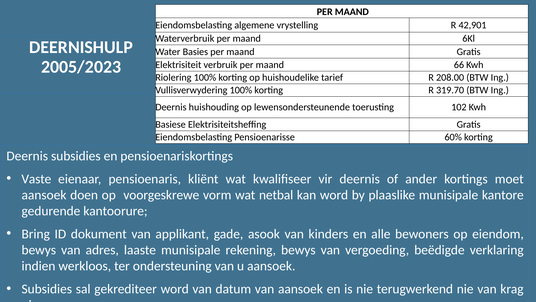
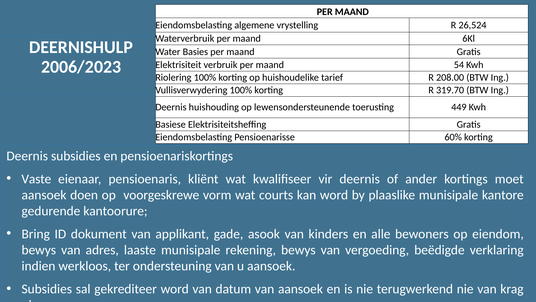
42,901: 42,901 -> 26,524
2005/2023: 2005/2023 -> 2006/2023
66: 66 -> 54
102: 102 -> 449
netbal: netbal -> courts
